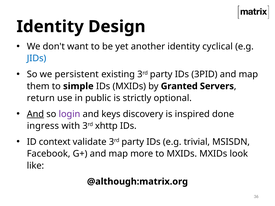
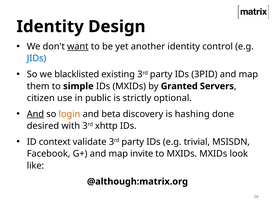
want underline: none -> present
cyclical: cyclical -> control
persistent: persistent -> blacklisted
return: return -> citizen
login colour: purple -> orange
keys: keys -> beta
inspired: inspired -> hashing
ingress: ingress -> desired
more: more -> invite
